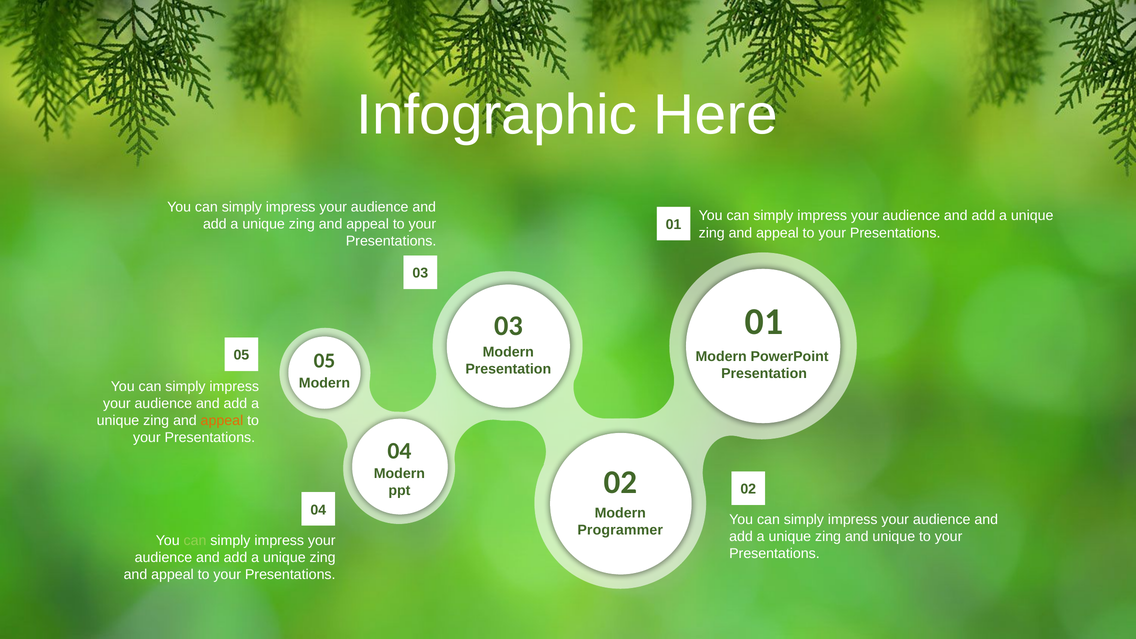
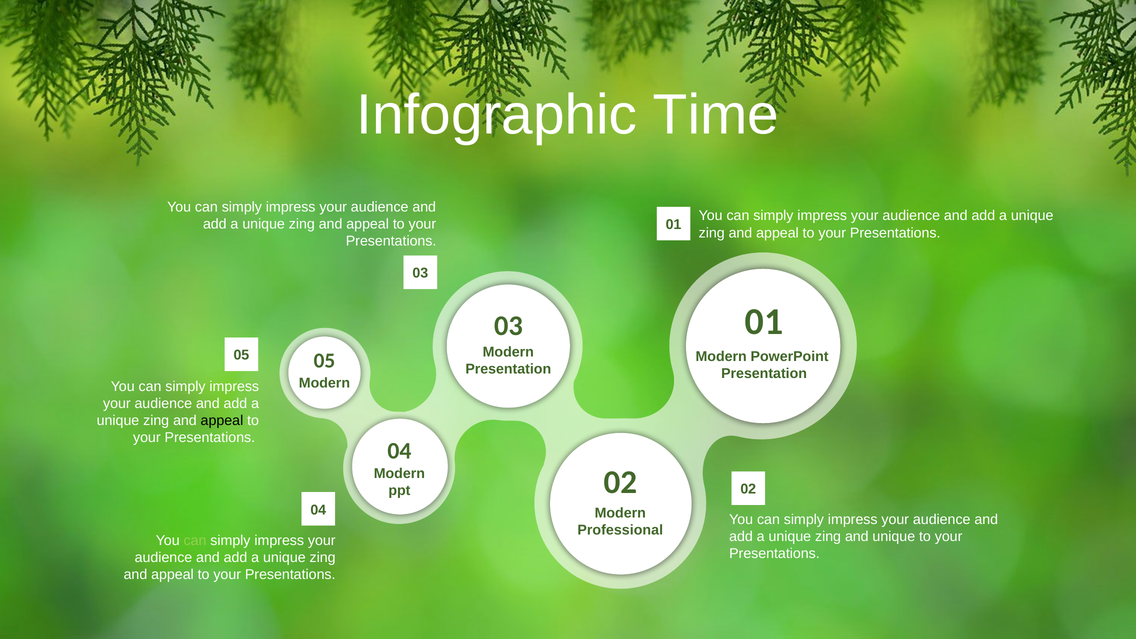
Here: Here -> Time
appeal at (222, 421) colour: orange -> black
Programmer: Programmer -> Professional
